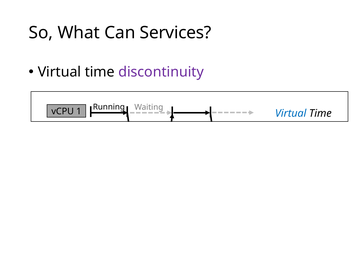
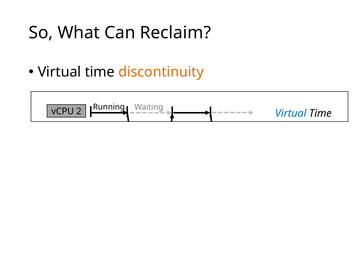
Services: Services -> Reclaim
discontinuity colour: purple -> orange
1 at (79, 111): 1 -> 2
